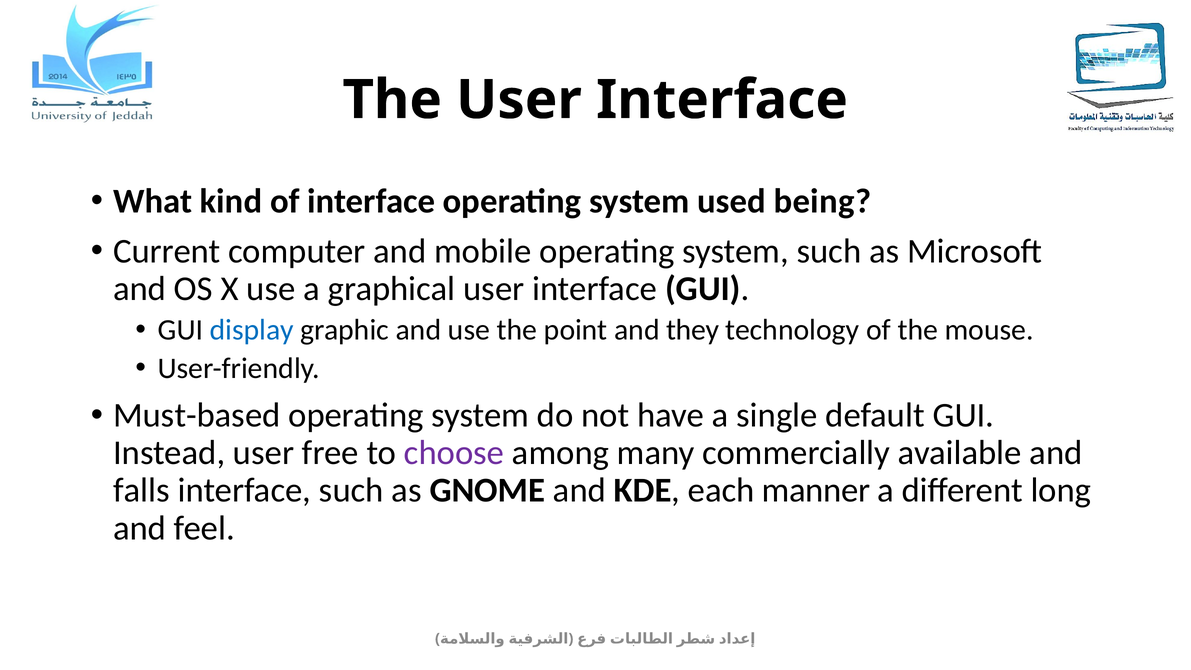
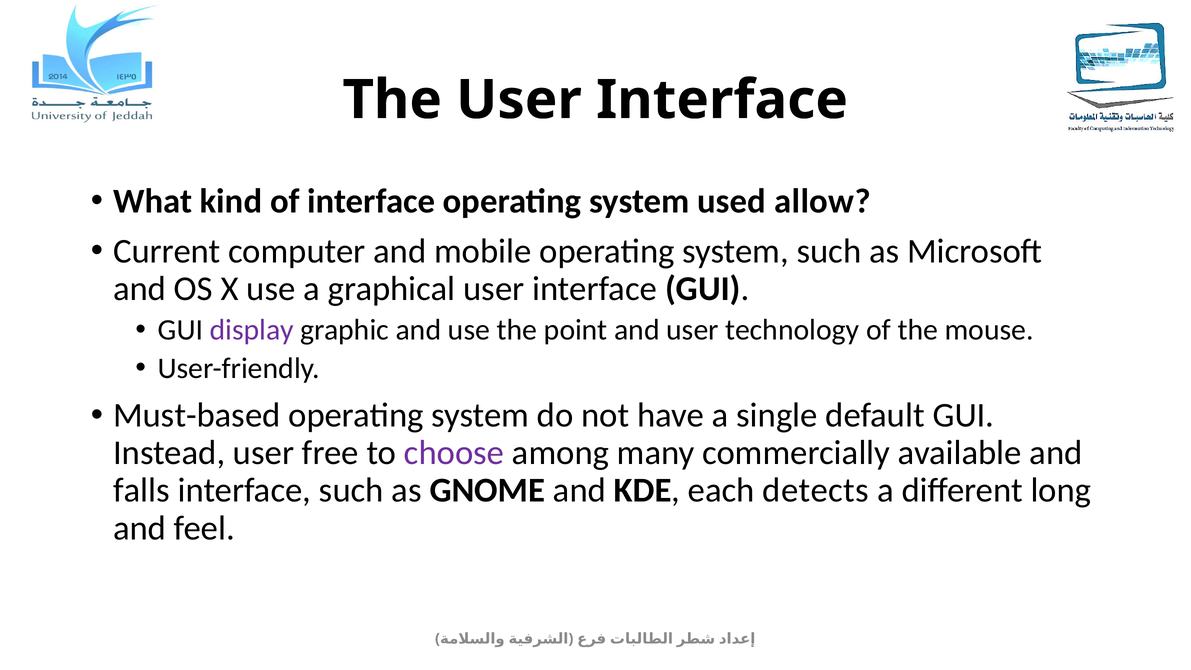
being: being -> allow
display colour: blue -> purple
and they: they -> user
manner: manner -> detects
